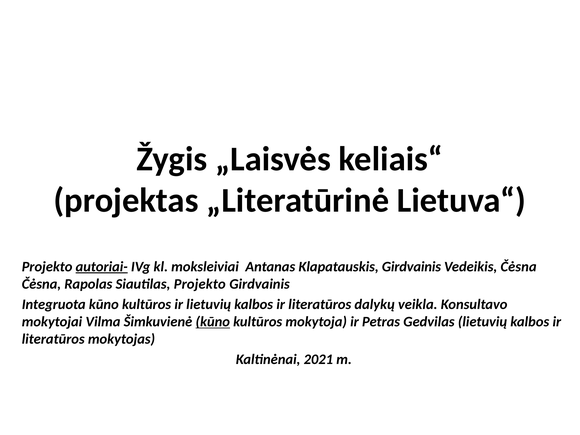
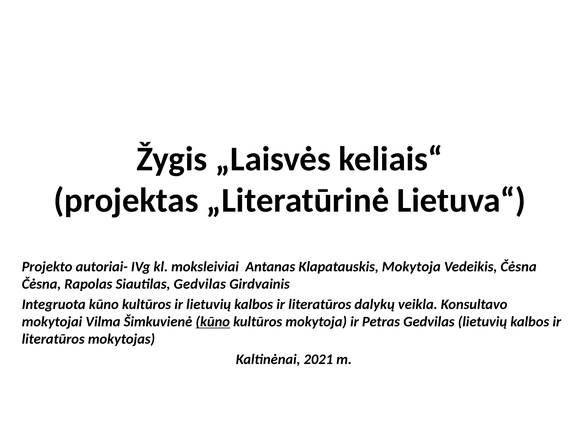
autoriai- underline: present -> none
Klapatauskis Girdvainis: Girdvainis -> Mokytoja
Siautilas Projekto: Projekto -> Gedvilas
